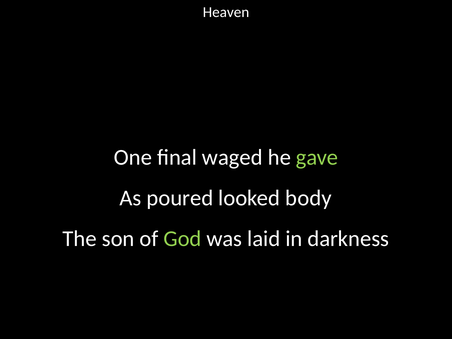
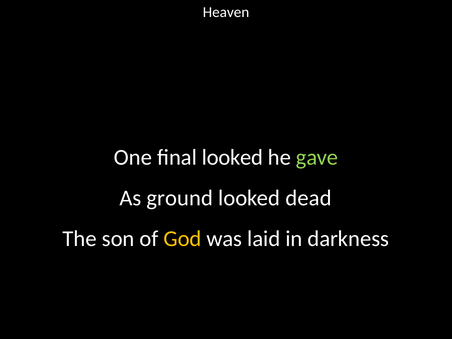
final waged: waged -> looked
poured: poured -> ground
body: body -> dead
God colour: light green -> yellow
